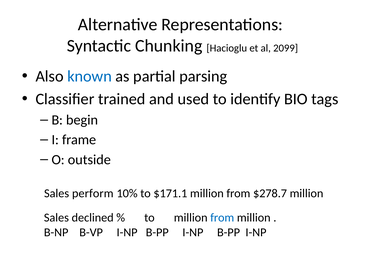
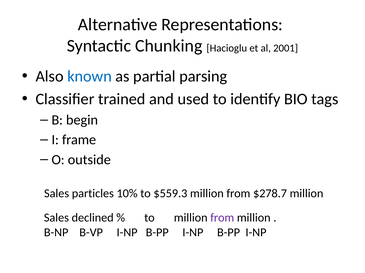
2099: 2099 -> 2001
perform: perform -> particles
$171.1: $171.1 -> $559.3
from at (222, 218) colour: blue -> purple
